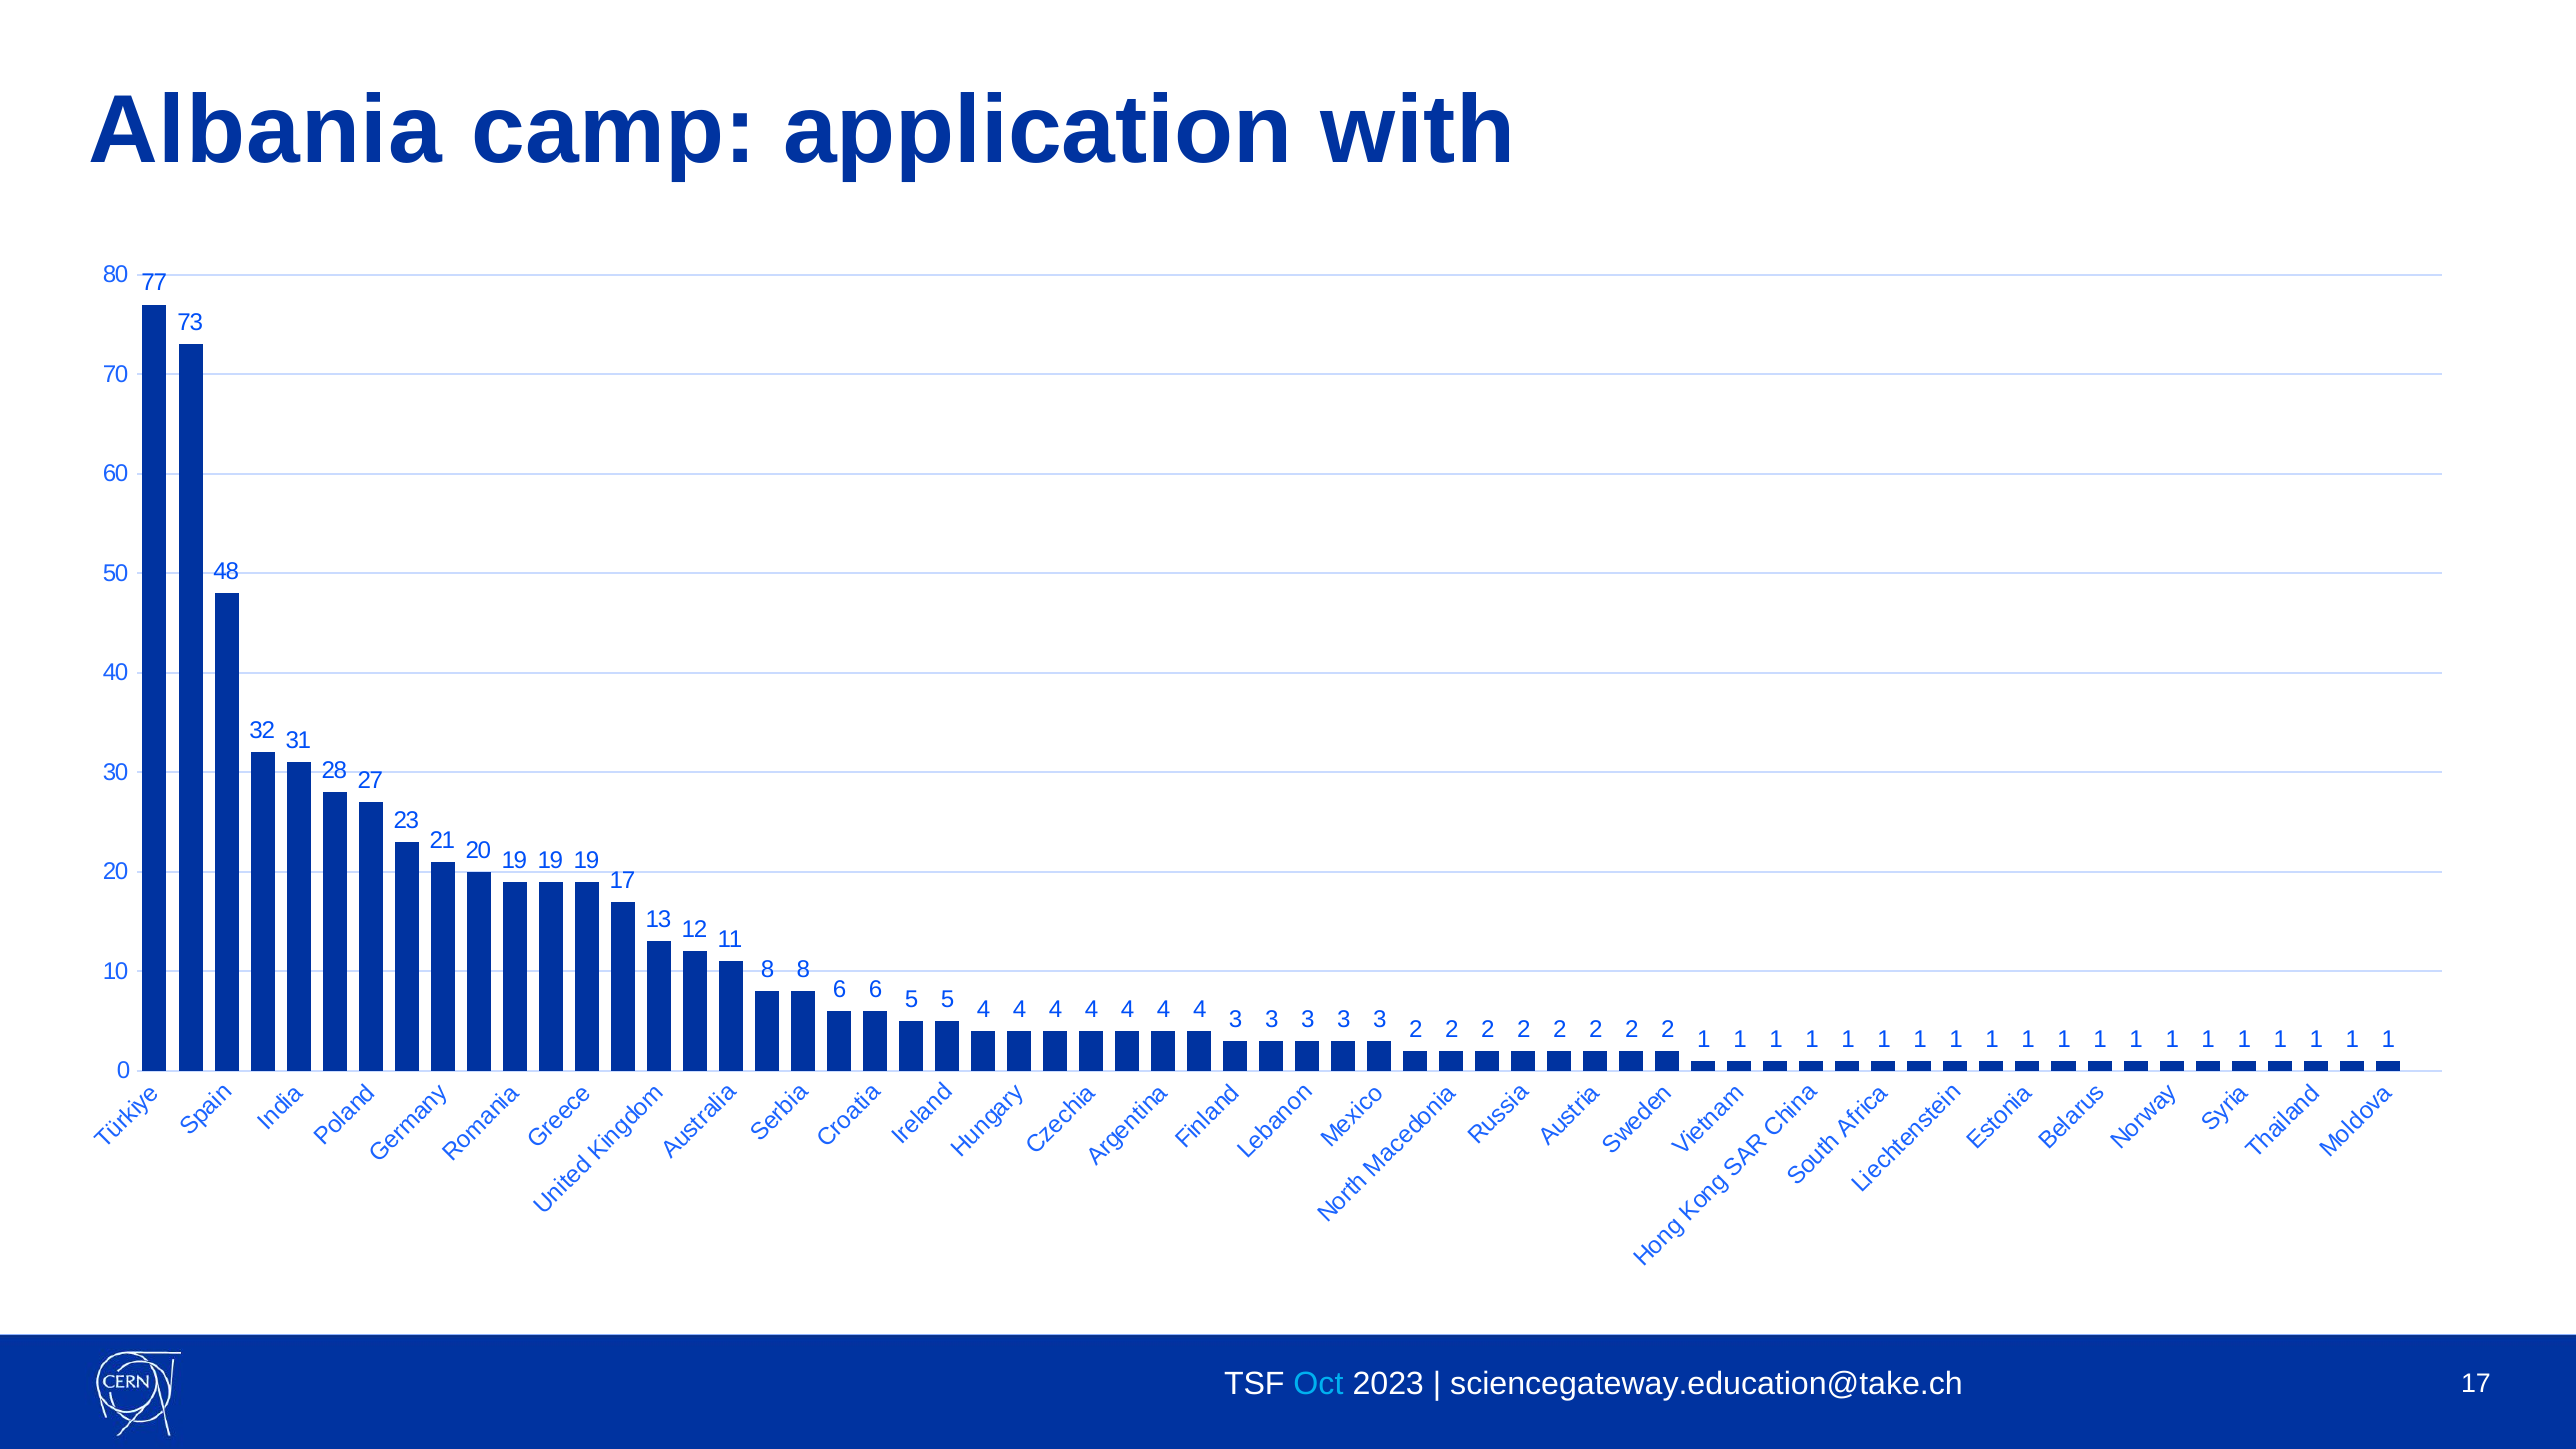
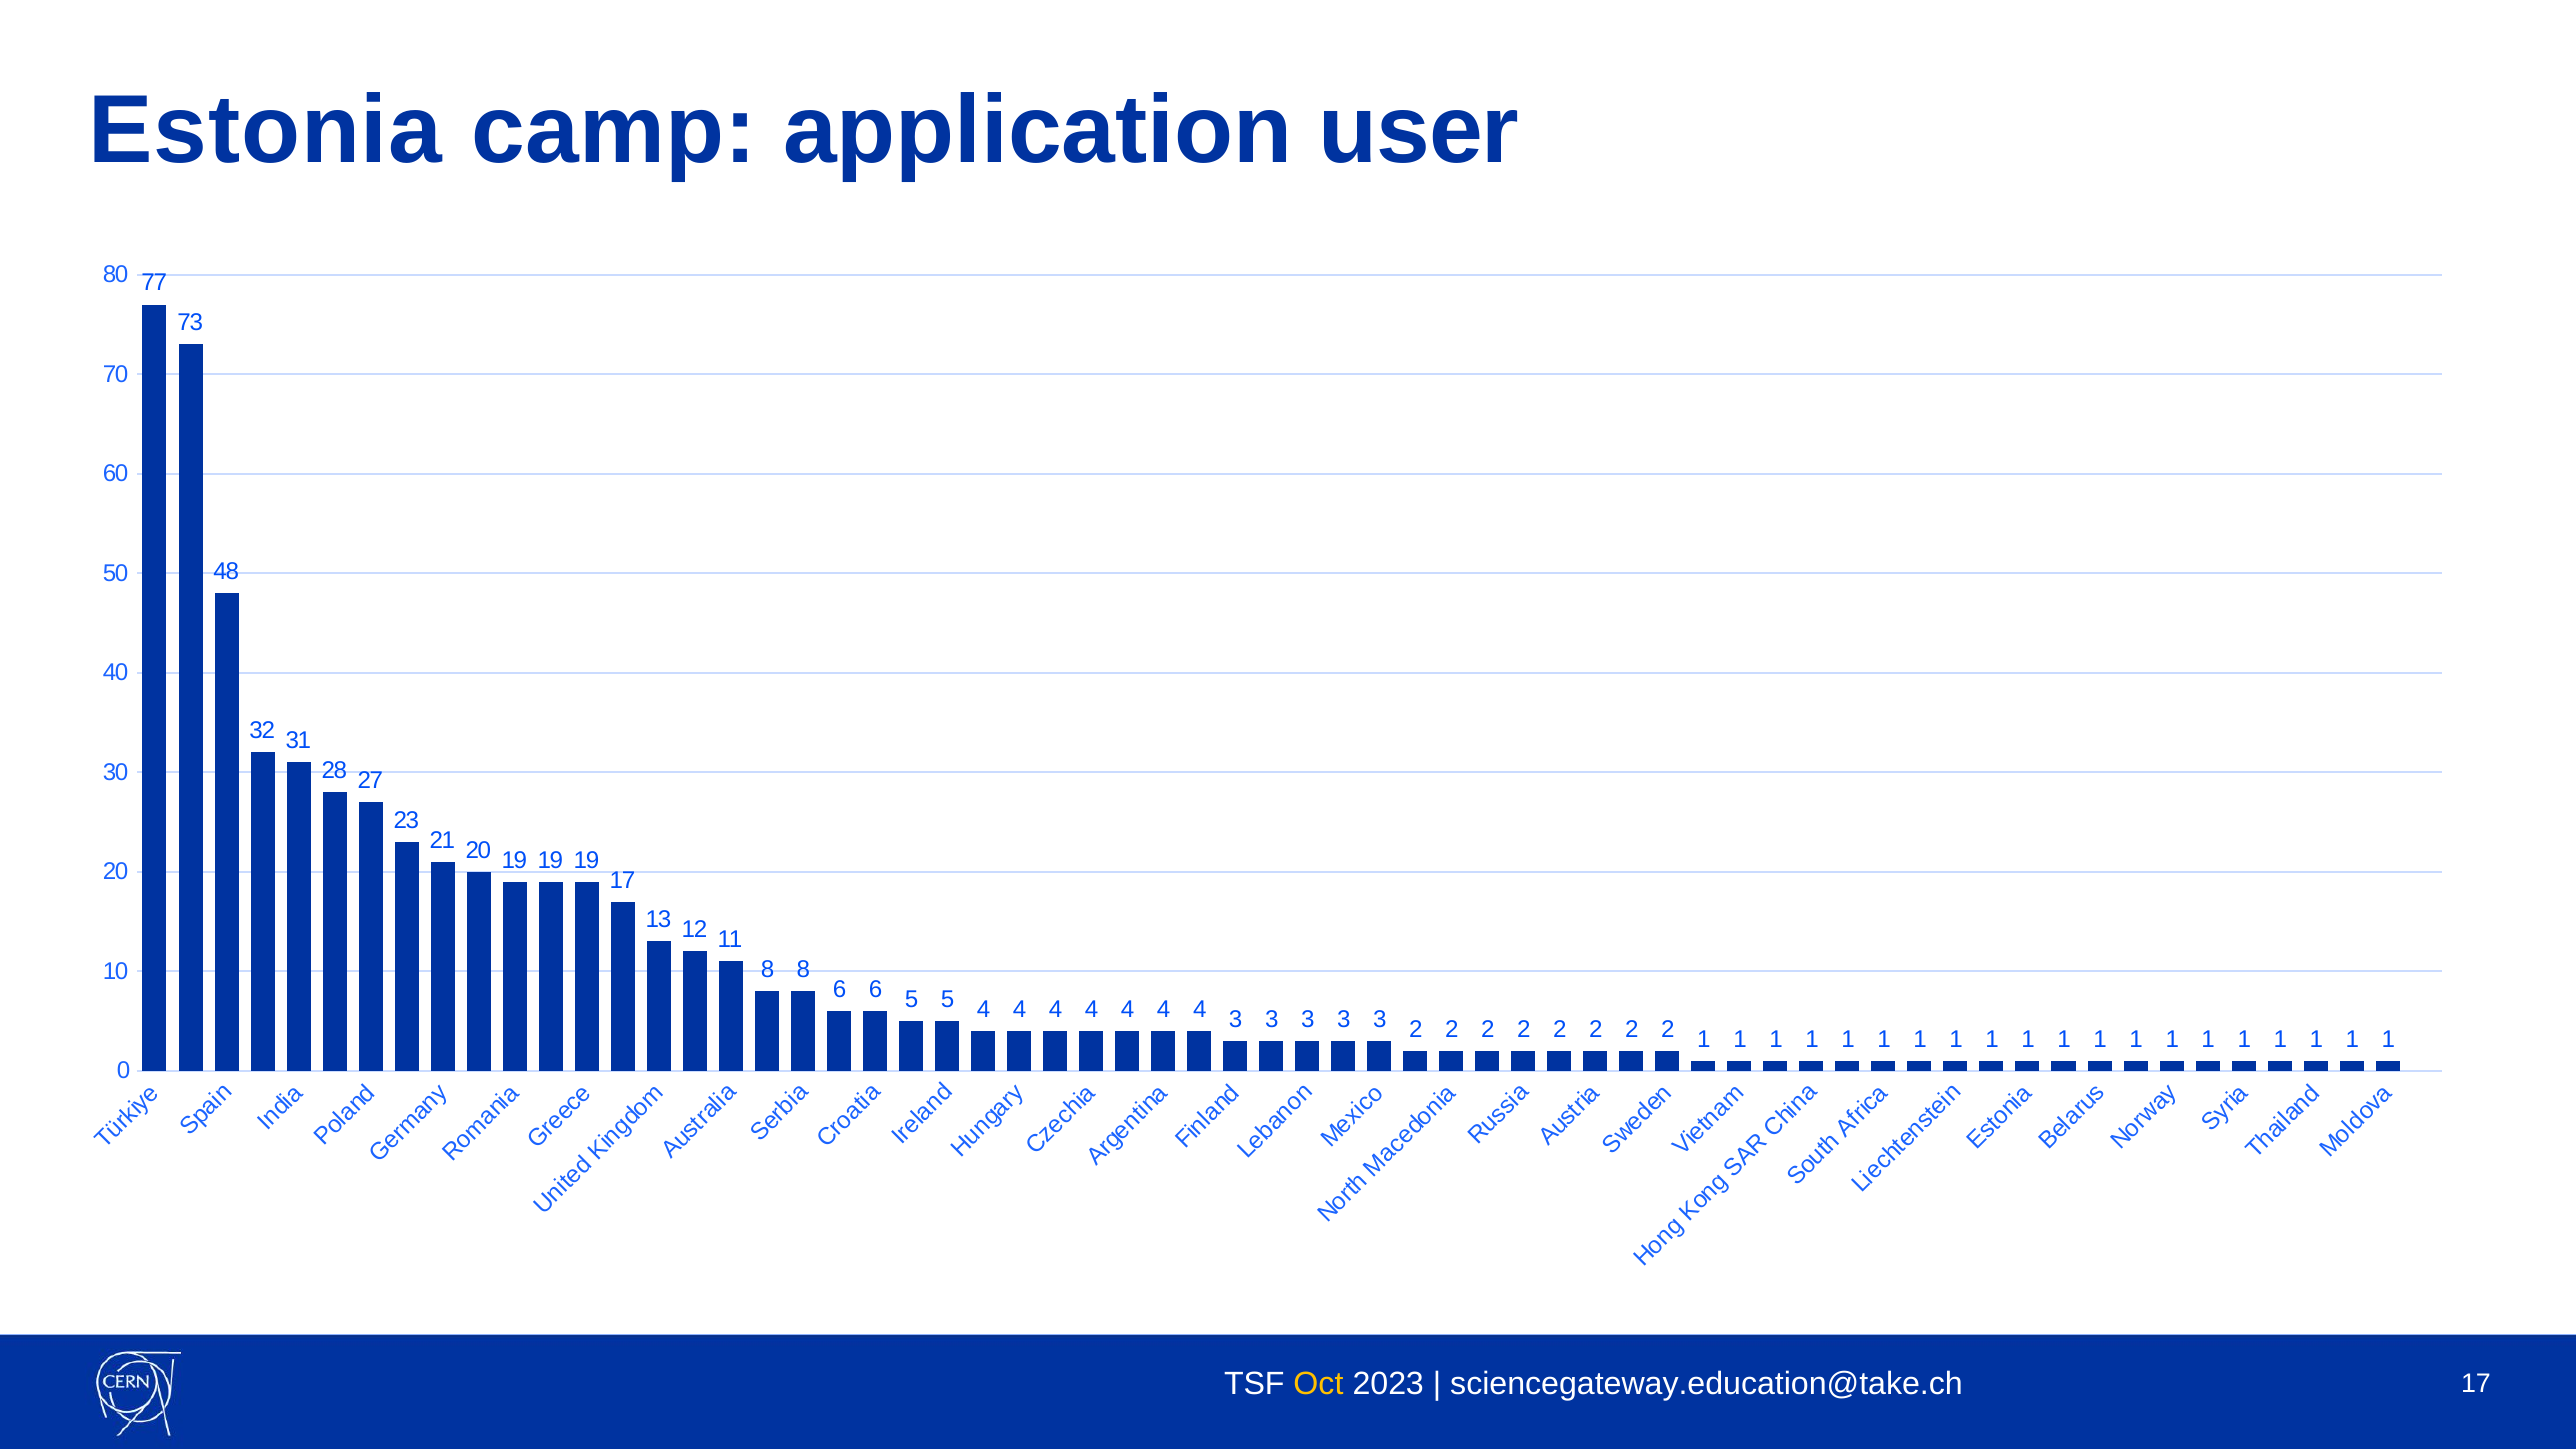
Albania: Albania -> Estonia
with: with -> user
Oct colour: light blue -> yellow
